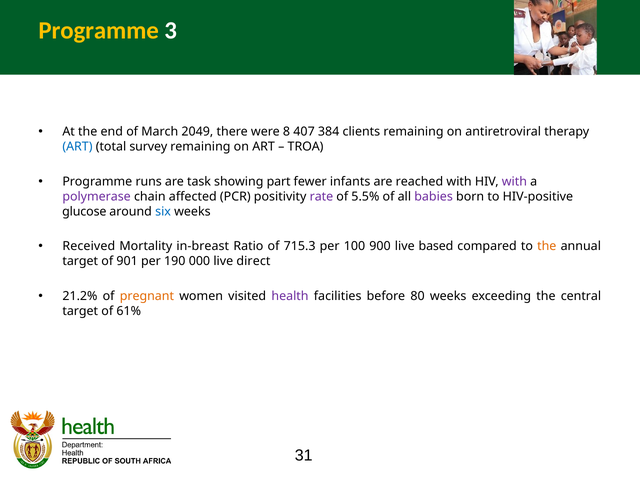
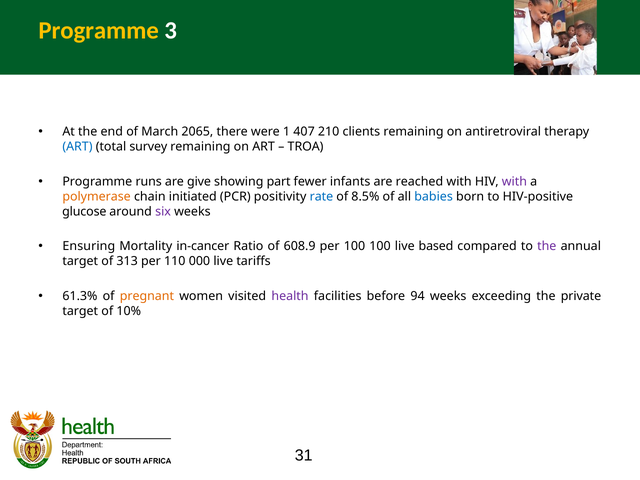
2049: 2049 -> 2065
8: 8 -> 1
384: 384 -> 210
task: task -> give
polymerase colour: purple -> orange
affected: affected -> initiated
rate colour: purple -> blue
5.5%: 5.5% -> 8.5%
babies colour: purple -> blue
six colour: blue -> purple
Received: Received -> Ensuring
in-breast: in-breast -> in-cancer
715.3: 715.3 -> 608.9
100 900: 900 -> 100
the at (547, 246) colour: orange -> purple
901: 901 -> 313
190: 190 -> 110
direct: direct -> tariffs
21.2%: 21.2% -> 61.3%
80: 80 -> 94
central: central -> private
61%: 61% -> 10%
